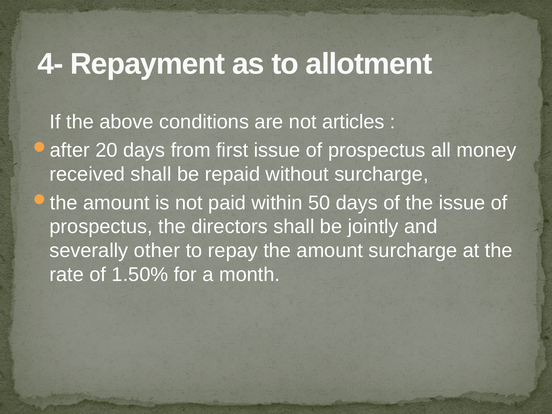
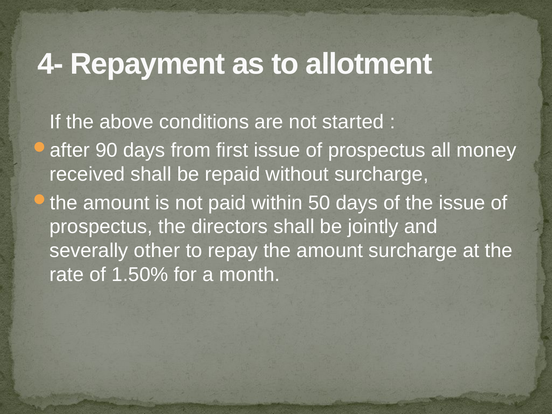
articles: articles -> started
20: 20 -> 90
